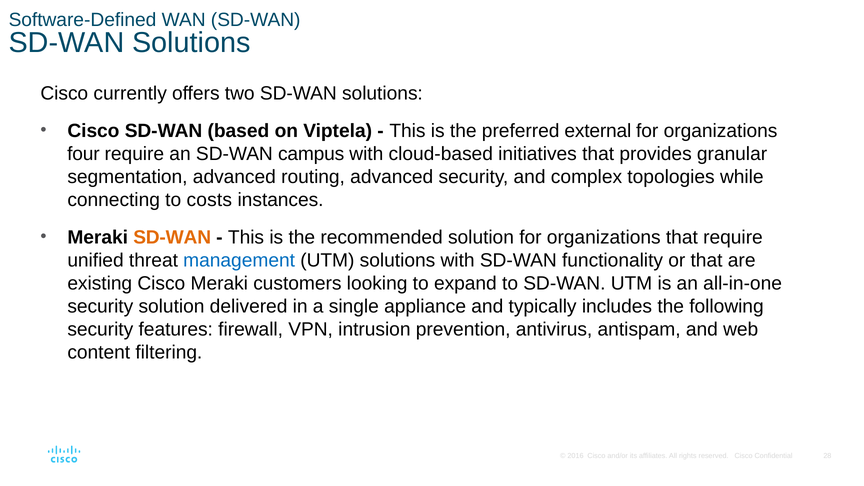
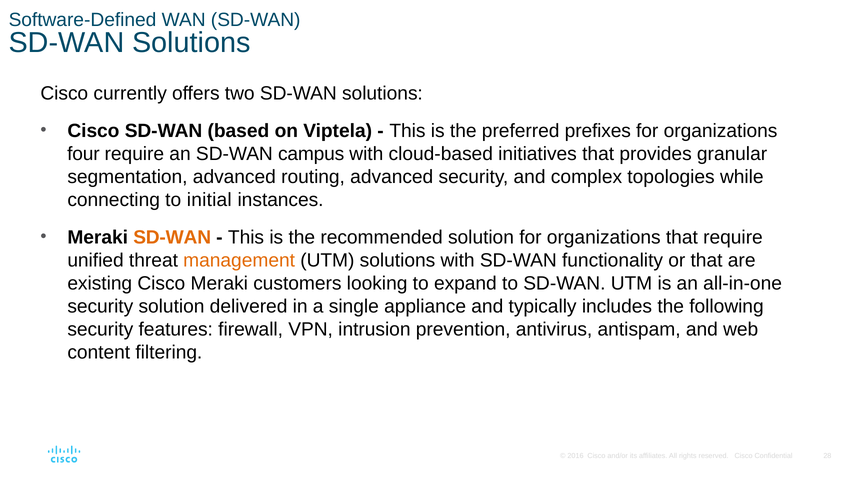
external: external -> prefixes
costs: costs -> initial
management colour: blue -> orange
